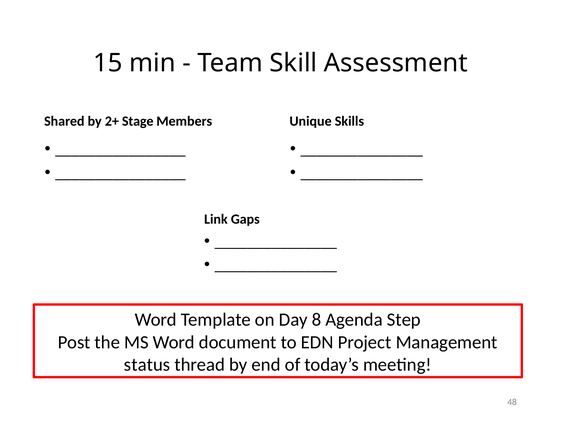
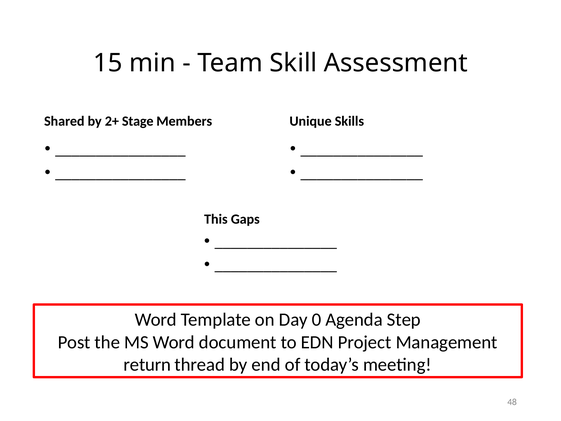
Link: Link -> This
8: 8 -> 0
status: status -> return
